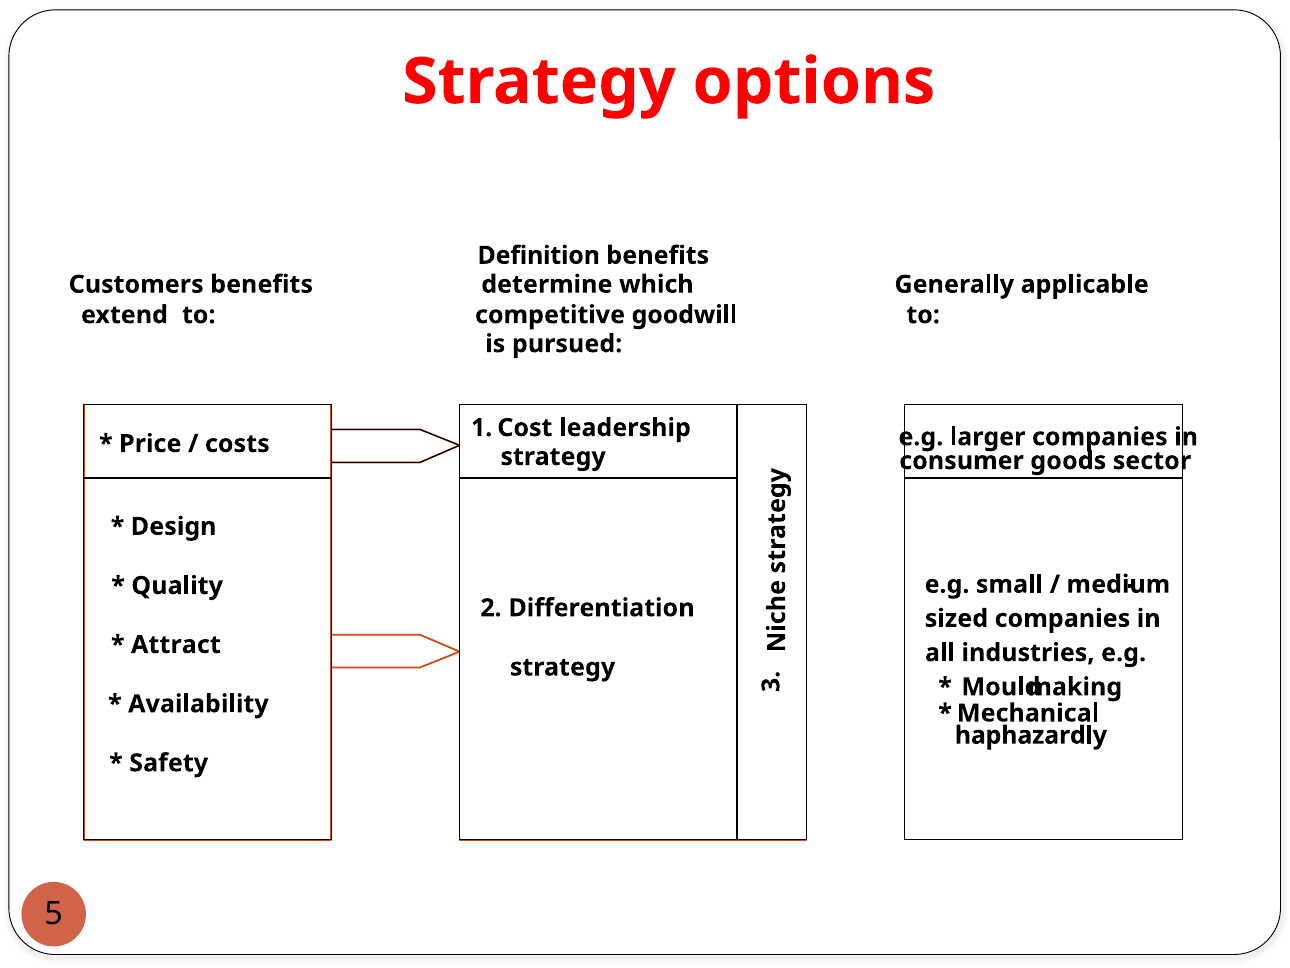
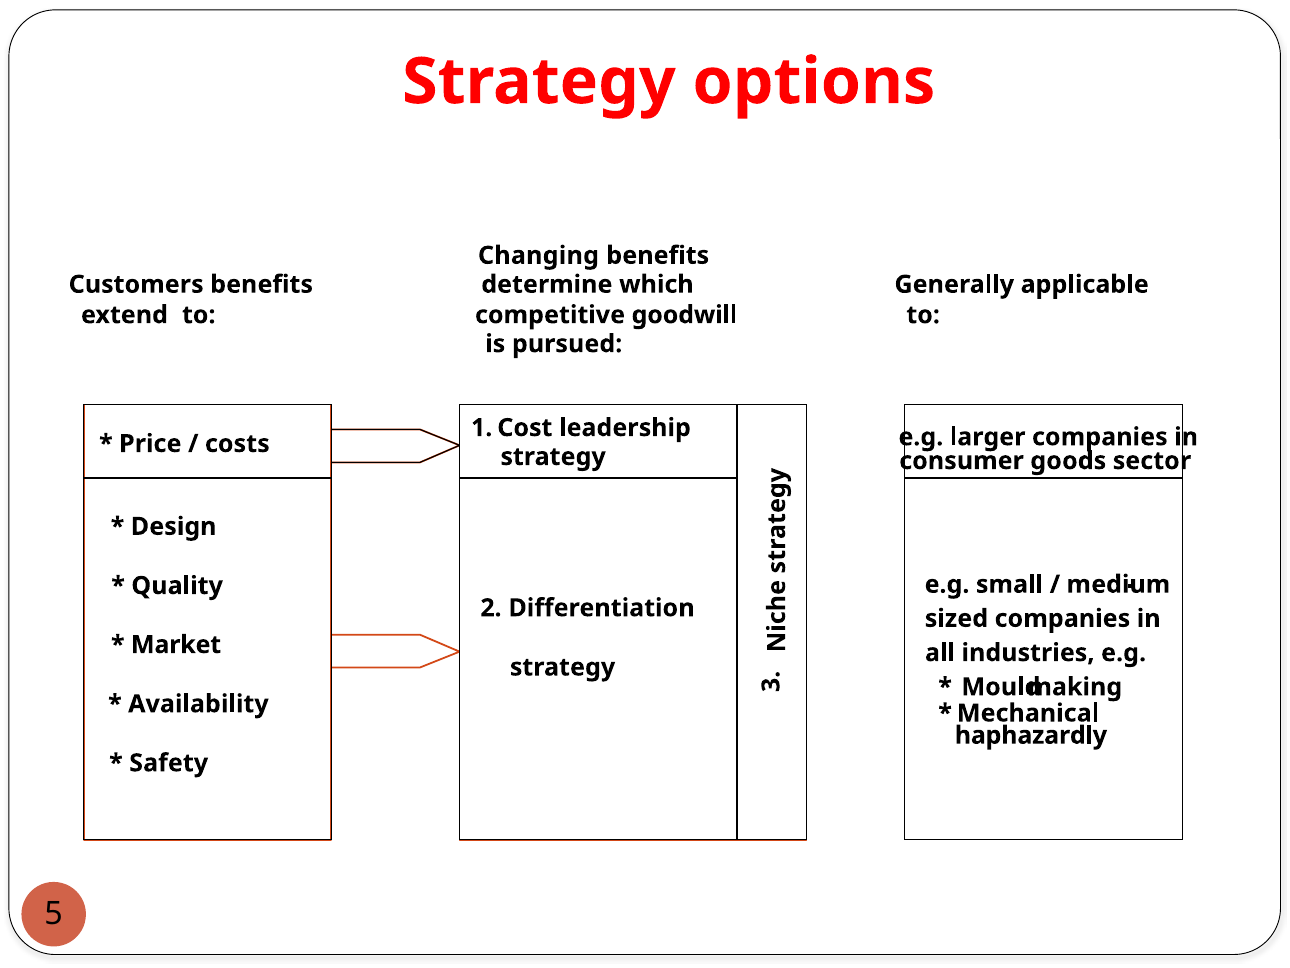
Definition: Definition -> Changing
Attract: Attract -> Market
